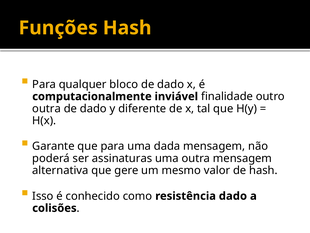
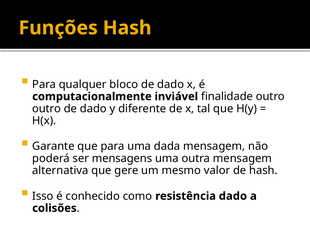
outra at (47, 108): outra -> outro
assinaturas: assinaturas -> mensagens
